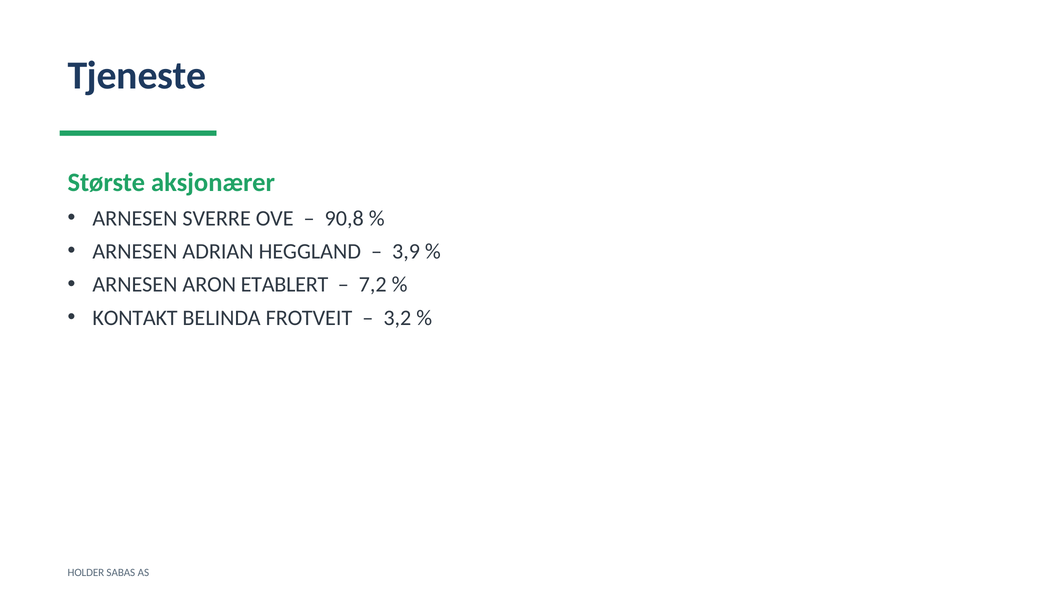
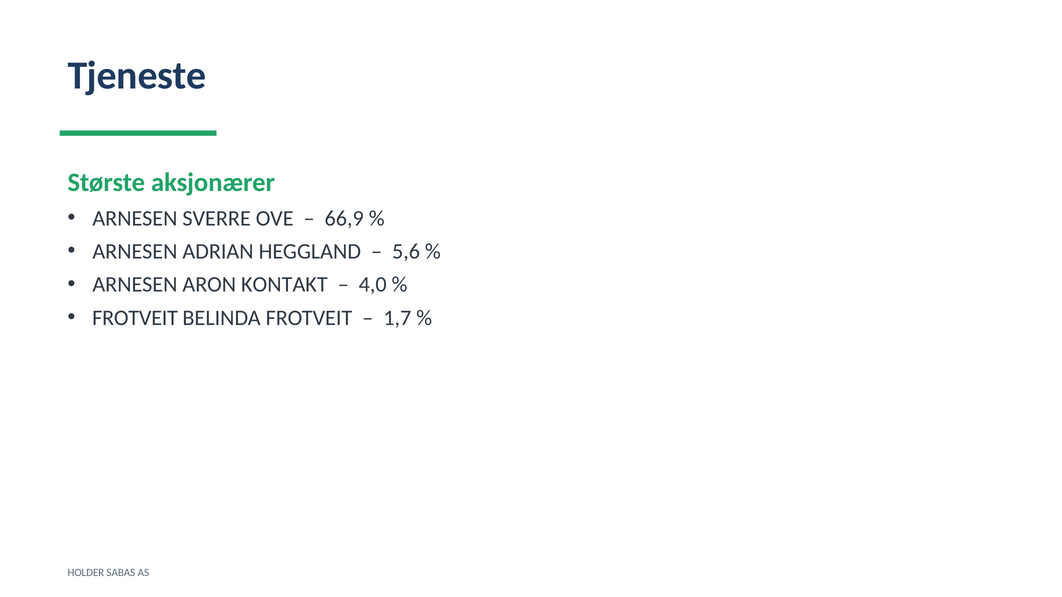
90,8: 90,8 -> 66,9
3,9: 3,9 -> 5,6
ETABLERT: ETABLERT -> KONTAKT
7,2: 7,2 -> 4,0
KONTAKT at (135, 318): KONTAKT -> FROTVEIT
3,2: 3,2 -> 1,7
